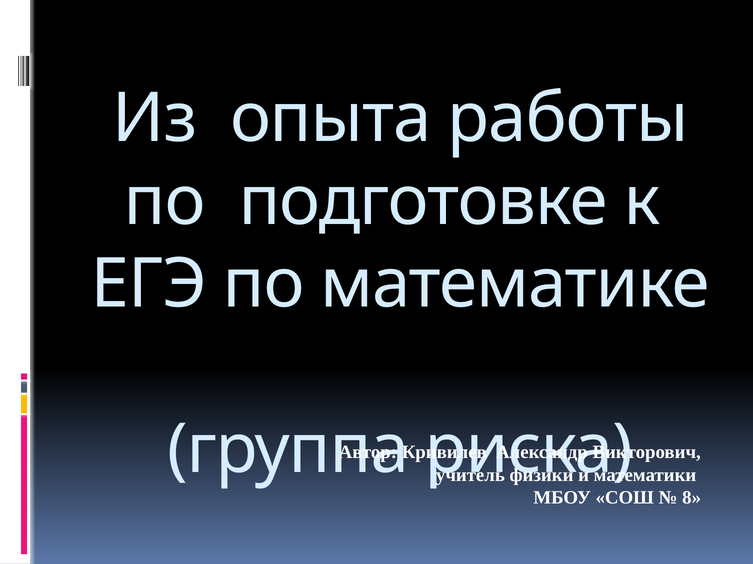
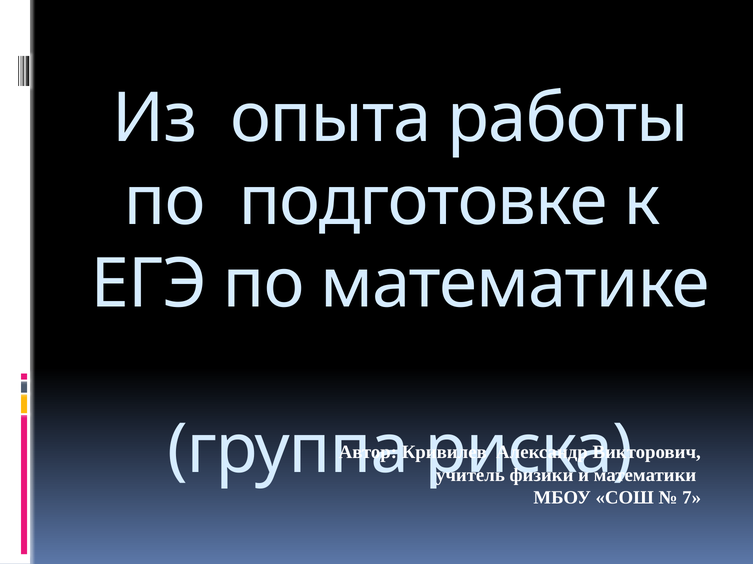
8: 8 -> 7
